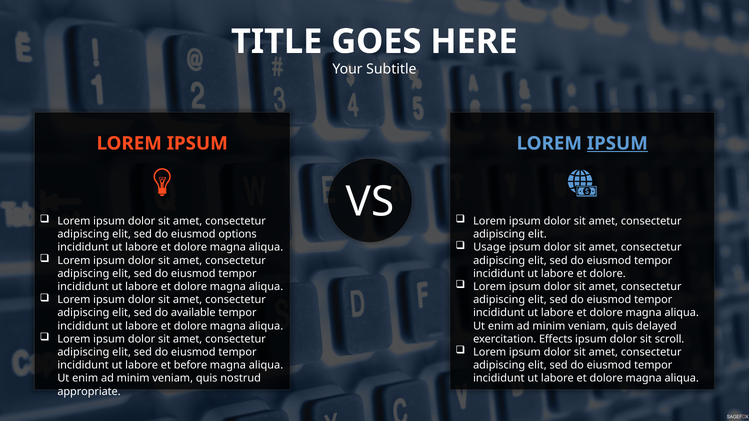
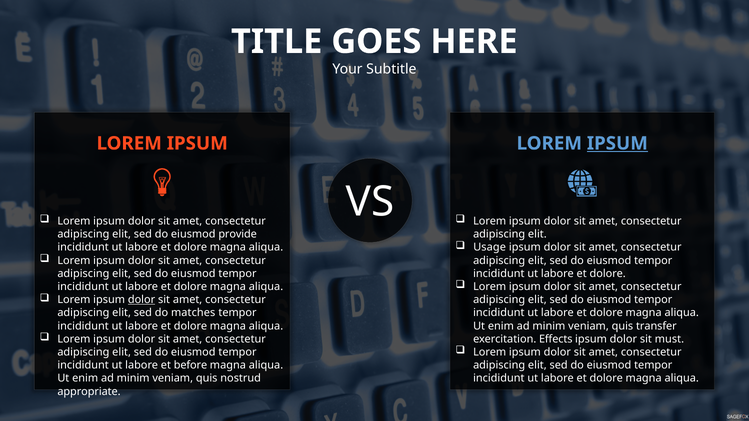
options: options -> provide
dolor at (142, 300) underline: none -> present
available: available -> matches
delayed: delayed -> transfer
scroll: scroll -> must
